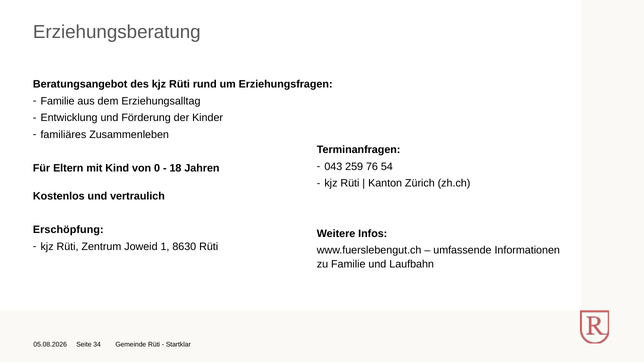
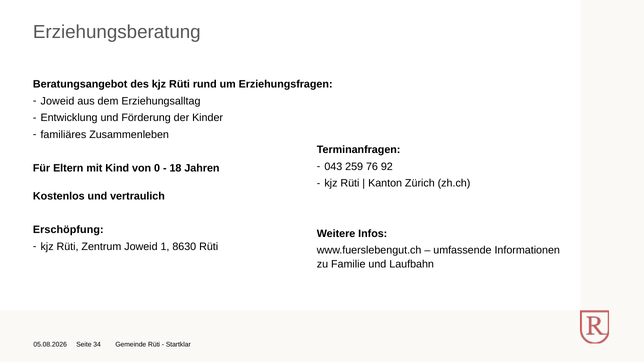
Familie at (58, 101): Familie -> Joweid
54: 54 -> 92
